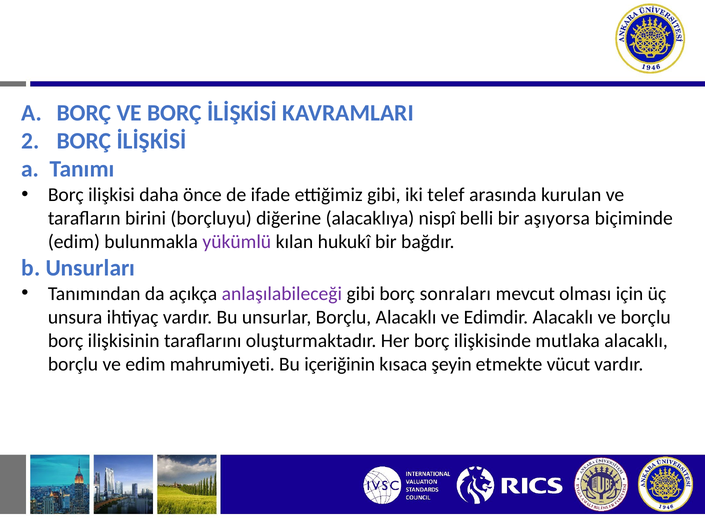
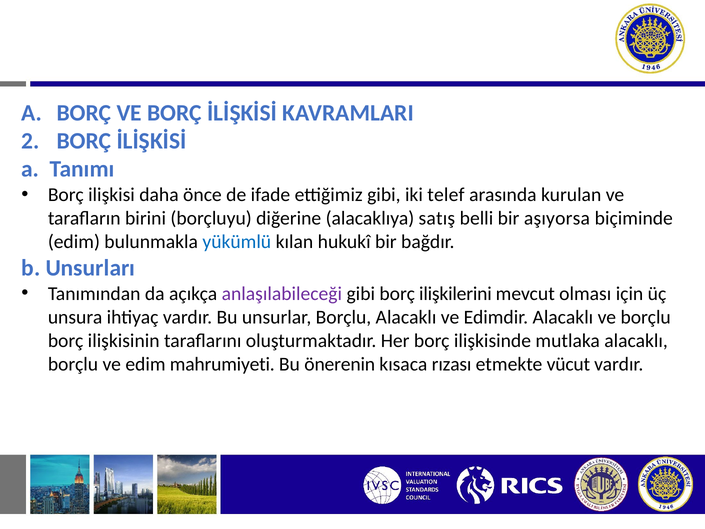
nispî: nispî -> satış
yükümlü colour: purple -> blue
sonraları: sonraları -> ilişkilerini
içeriğinin: içeriğinin -> önerenin
şeyin: şeyin -> rızası
